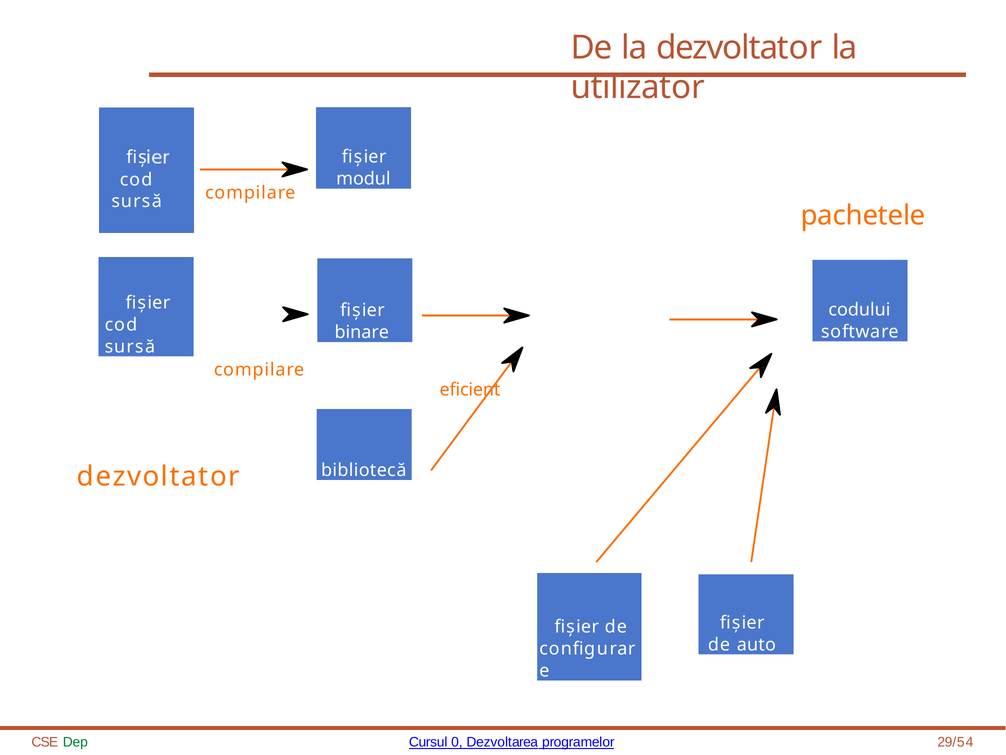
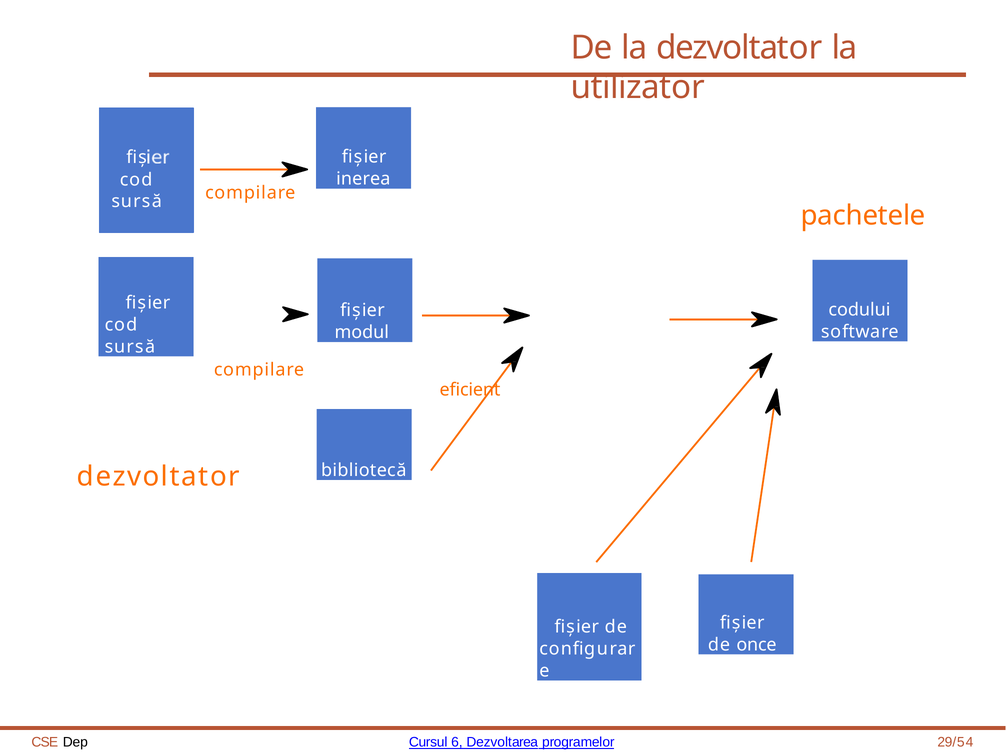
modul: modul -> inerea
binare: binare -> modul
auto: auto -> once
Dep colour: green -> black
0: 0 -> 6
